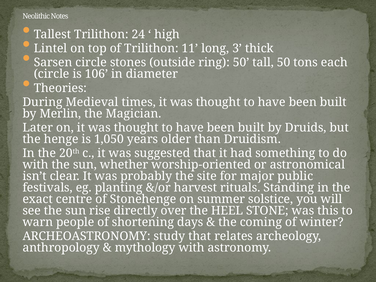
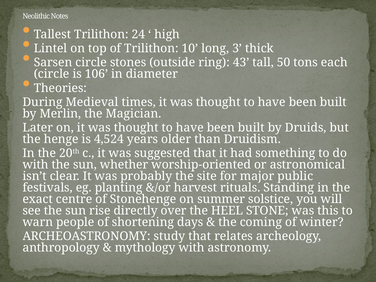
11: 11 -> 10
ring 50: 50 -> 43
1,050: 1,050 -> 4,524
